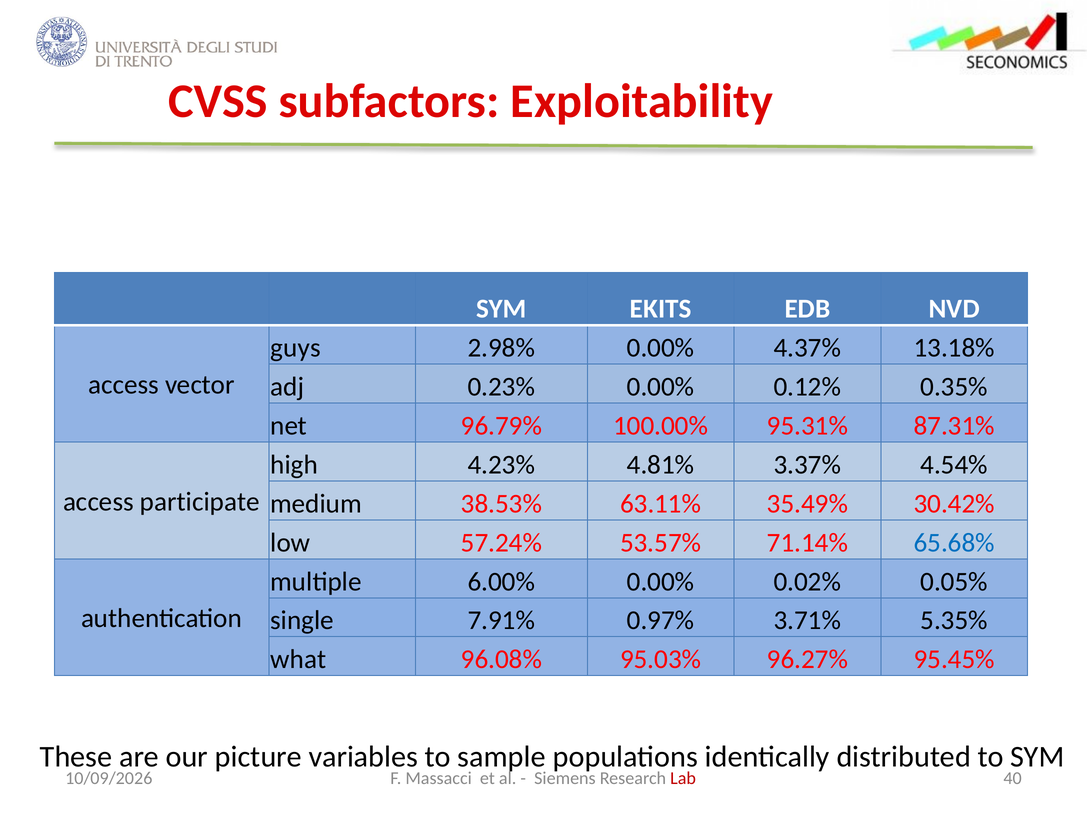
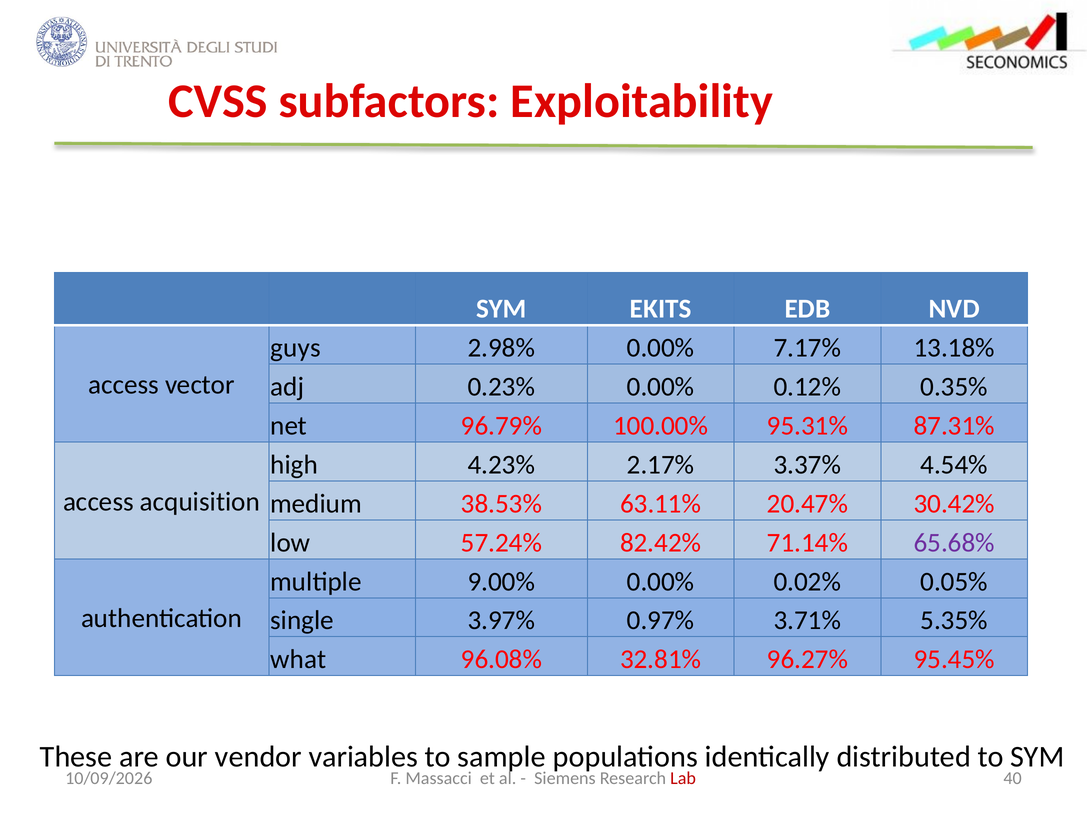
4.37%: 4.37% -> 7.17%
4.81%: 4.81% -> 2.17%
participate: participate -> acquisition
35.49%: 35.49% -> 20.47%
53.57%: 53.57% -> 82.42%
65.68% colour: blue -> purple
6.00%: 6.00% -> 9.00%
7.91%: 7.91% -> 3.97%
95.03%: 95.03% -> 32.81%
picture: picture -> vendor
